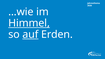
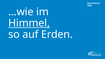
auf underline: present -> none
